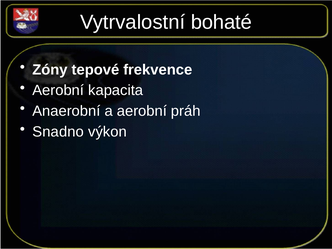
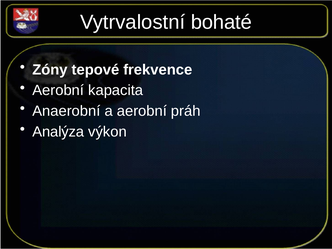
Snadno: Snadno -> Analýza
